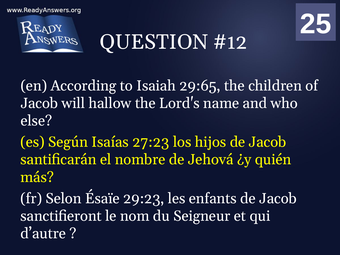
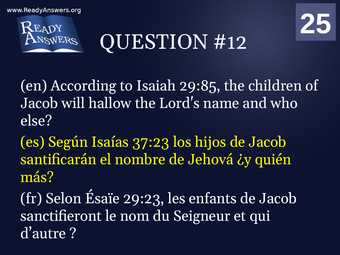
29:65: 29:65 -> 29:85
27:23: 27:23 -> 37:23
